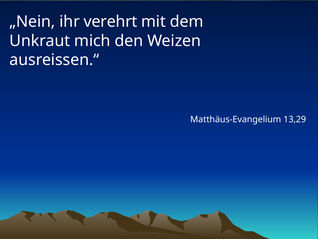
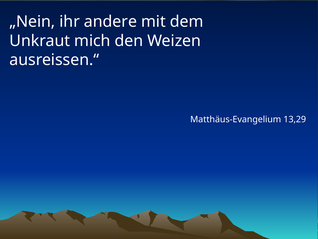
verehrt: verehrt -> andere
